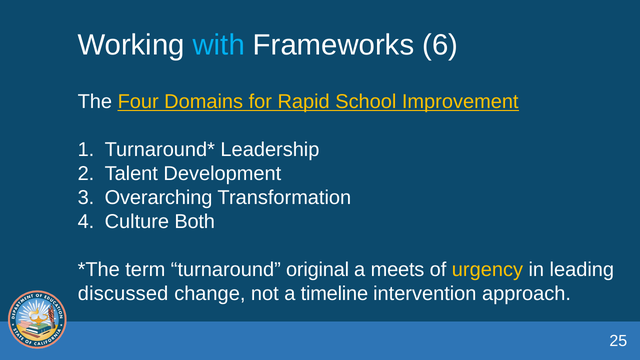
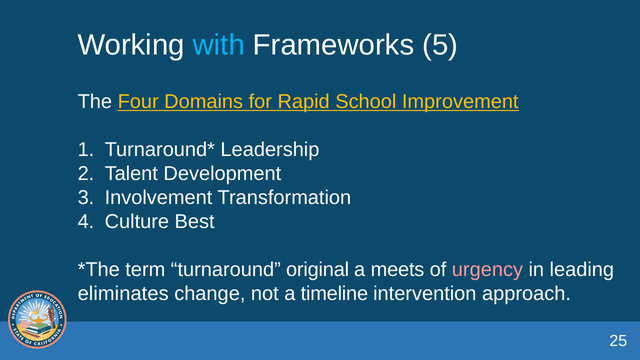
6: 6 -> 5
Overarching: Overarching -> Involvement
Both: Both -> Best
urgency colour: yellow -> pink
discussed: discussed -> eliminates
